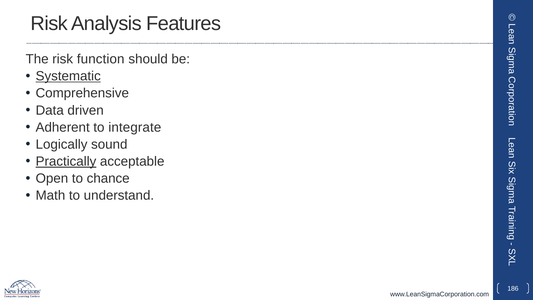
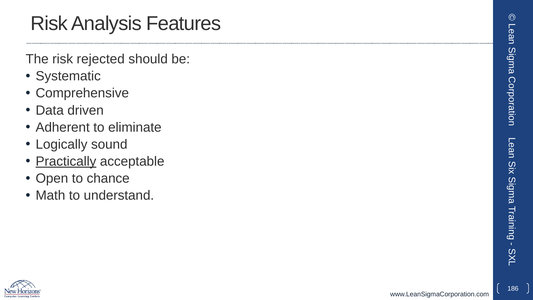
function: function -> rejected
Systematic underline: present -> none
integrate: integrate -> eliminate
